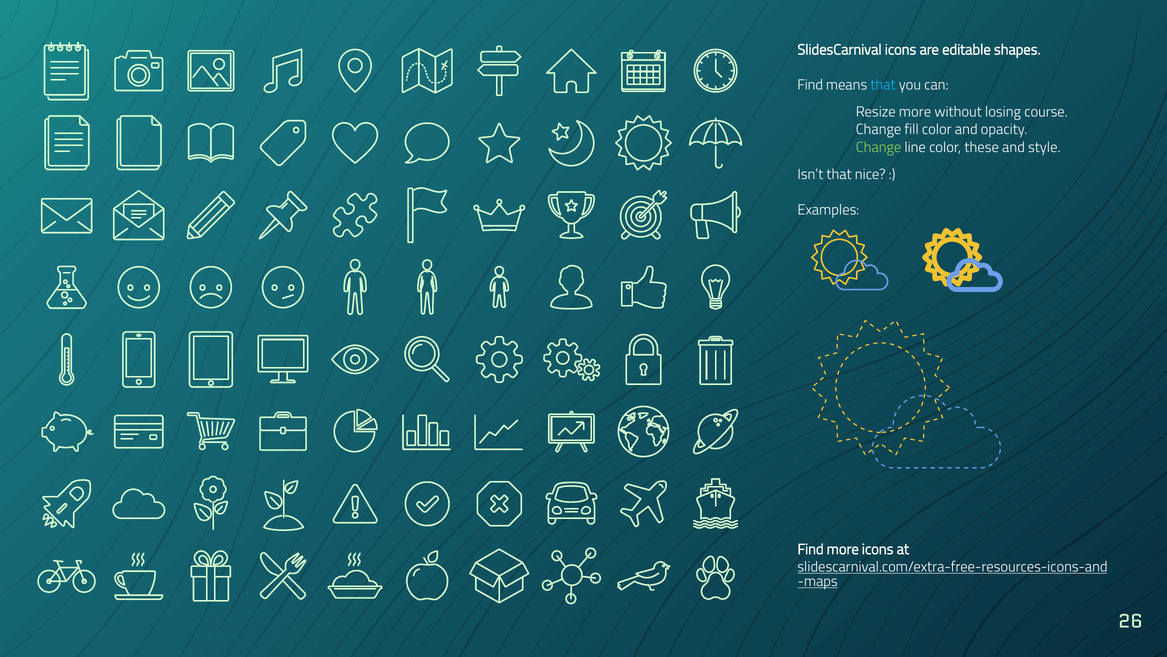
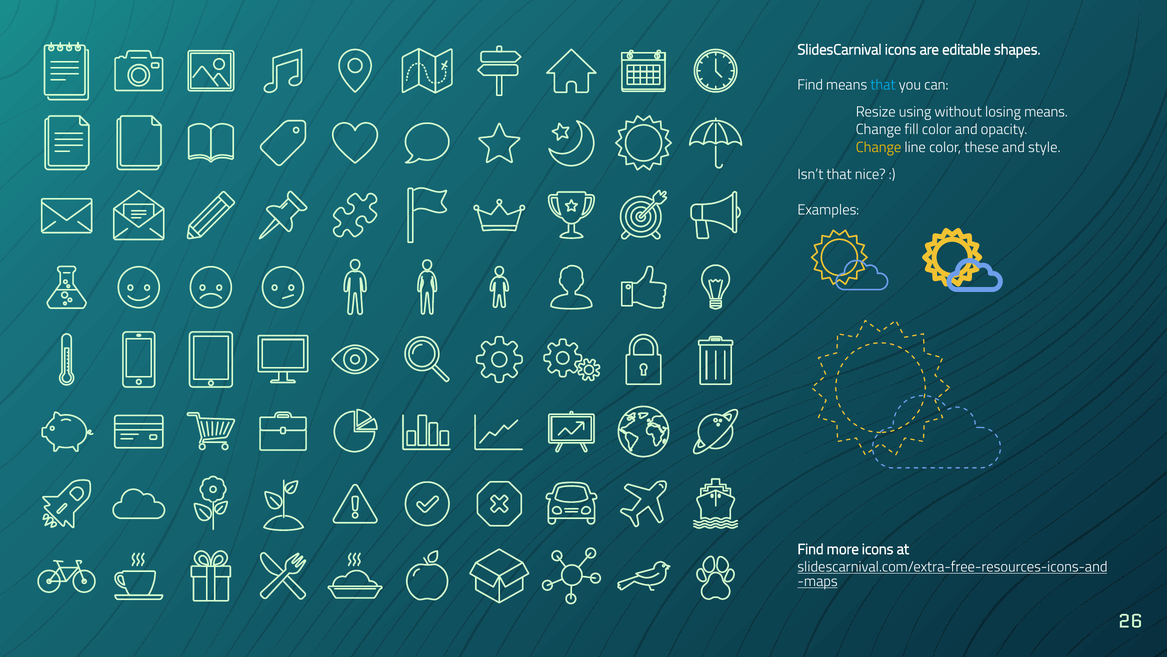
Resize more: more -> using
losing course: course -> means
Change at (879, 147) colour: light green -> yellow
